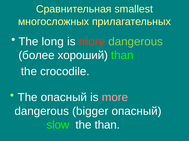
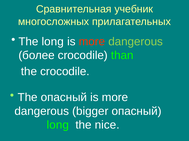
smallest: smallest -> учебник
более хороший: хороший -> crocodile
more at (115, 98) colour: pink -> white
slow at (58, 126): slow -> long
the than: than -> nice
